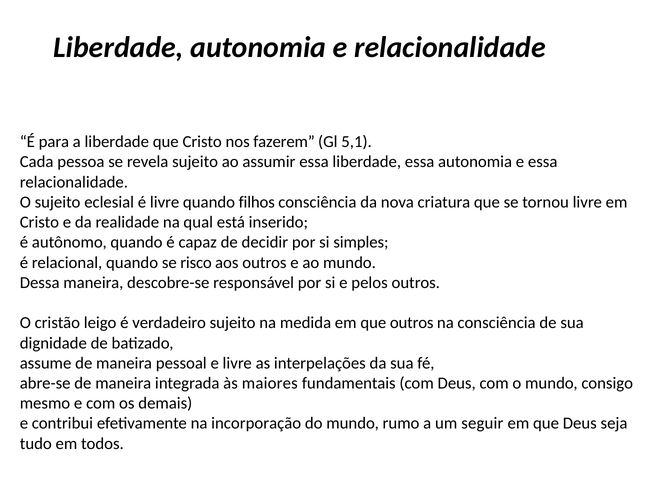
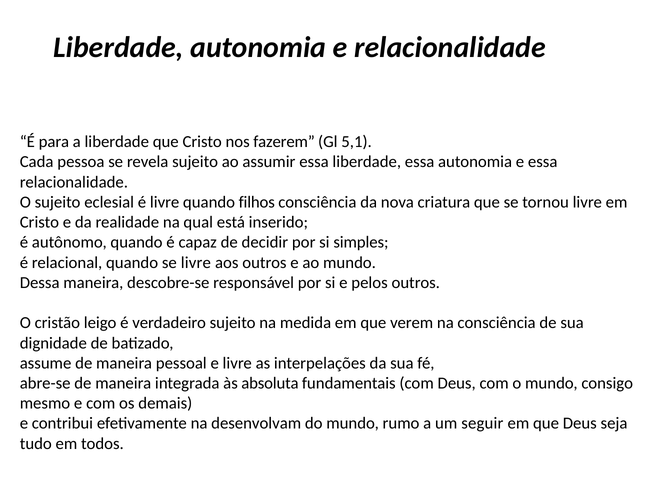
se risco: risco -> livre
que outros: outros -> verem
maiores: maiores -> absoluta
incorporação: incorporação -> desenvolvam
